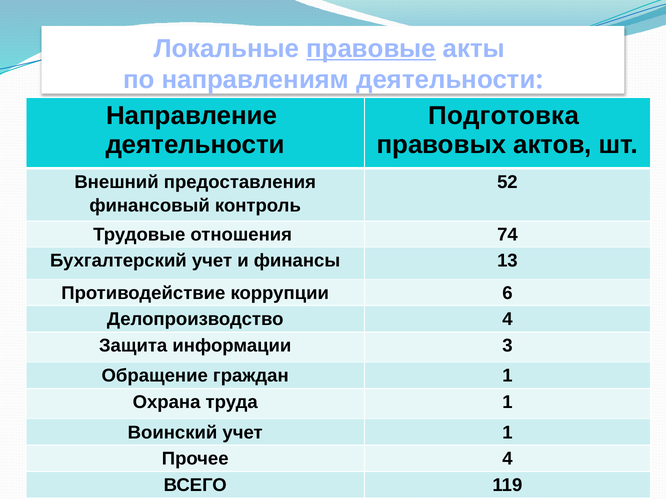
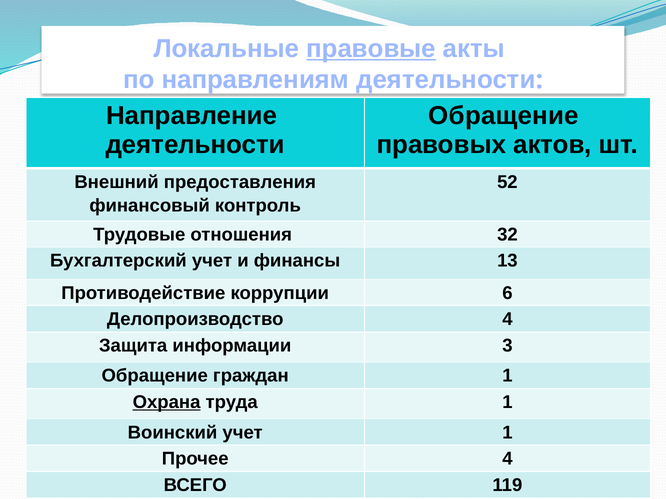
Подготовка at (504, 116): Подготовка -> Обращение
74: 74 -> 32
Охрана underline: none -> present
